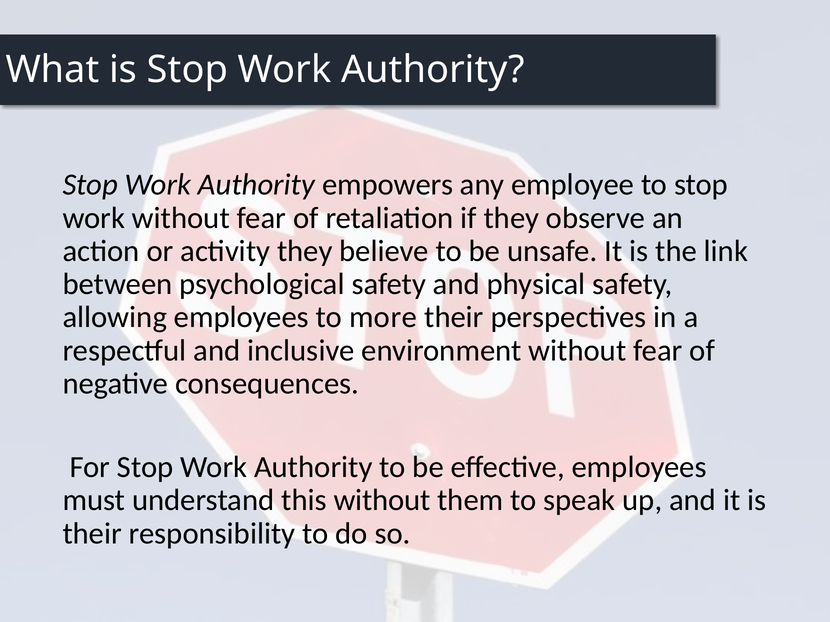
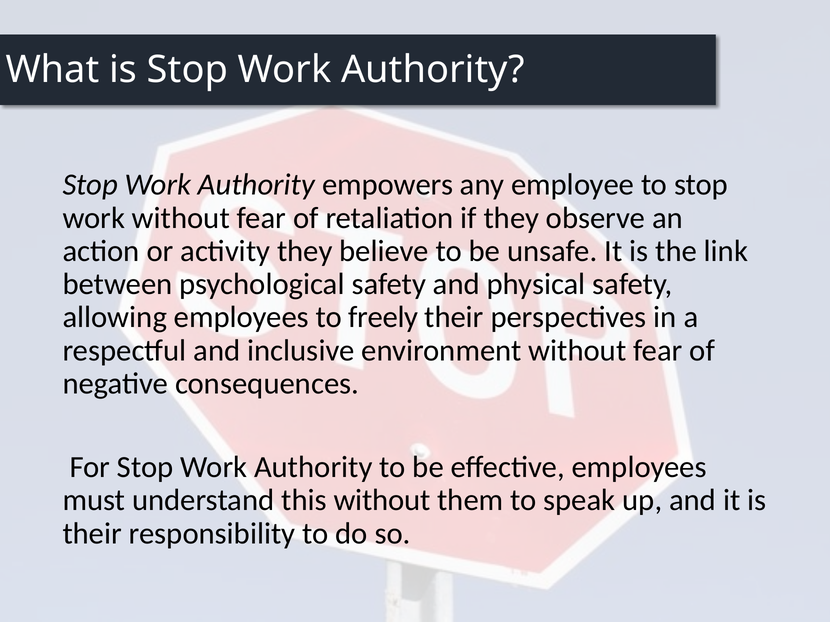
more: more -> freely
